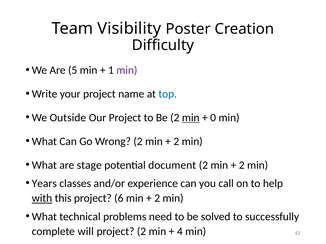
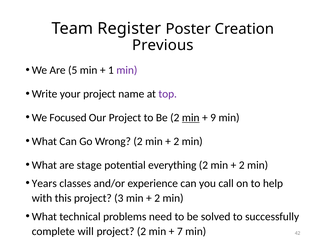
Visibility: Visibility -> Register
Difficulty: Difficulty -> Previous
top colour: blue -> purple
Outside: Outside -> Focused
0: 0 -> 9
document: document -> everything
with underline: present -> none
6: 6 -> 3
4: 4 -> 7
